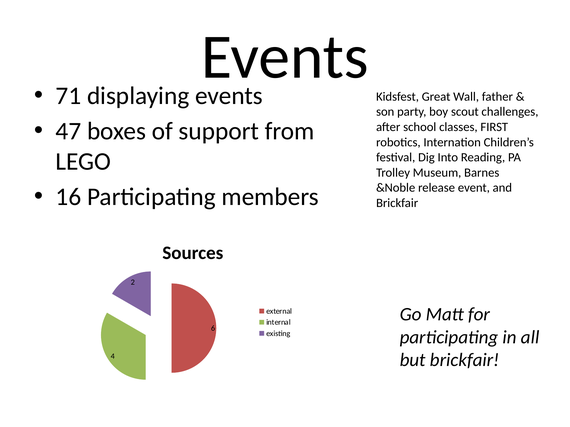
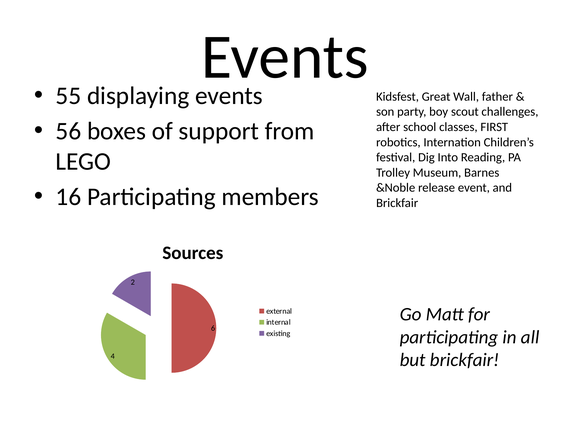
71: 71 -> 55
47: 47 -> 56
